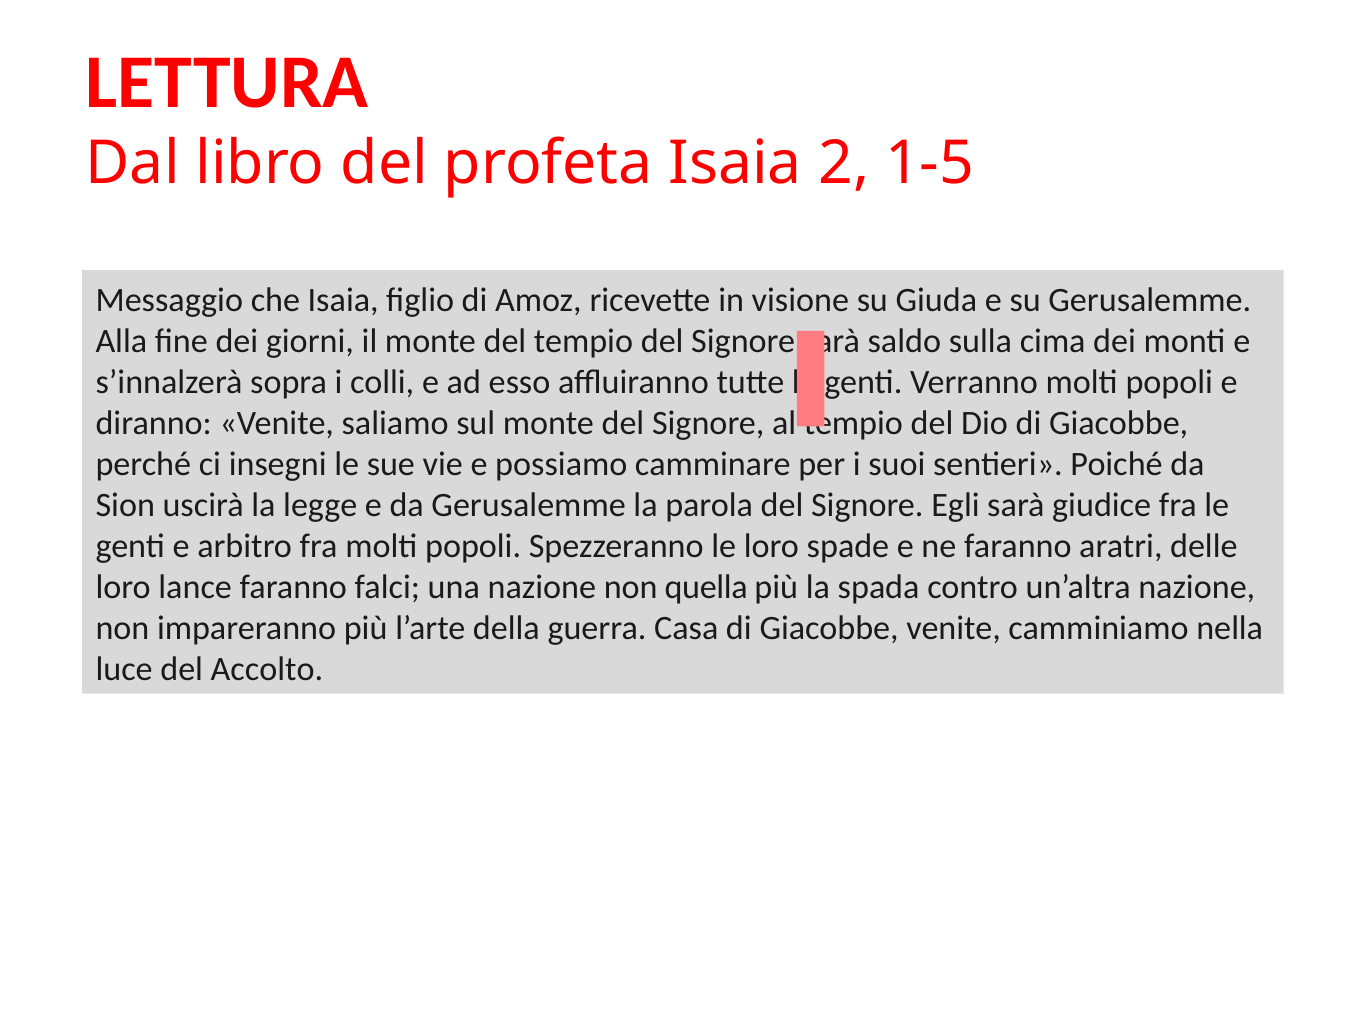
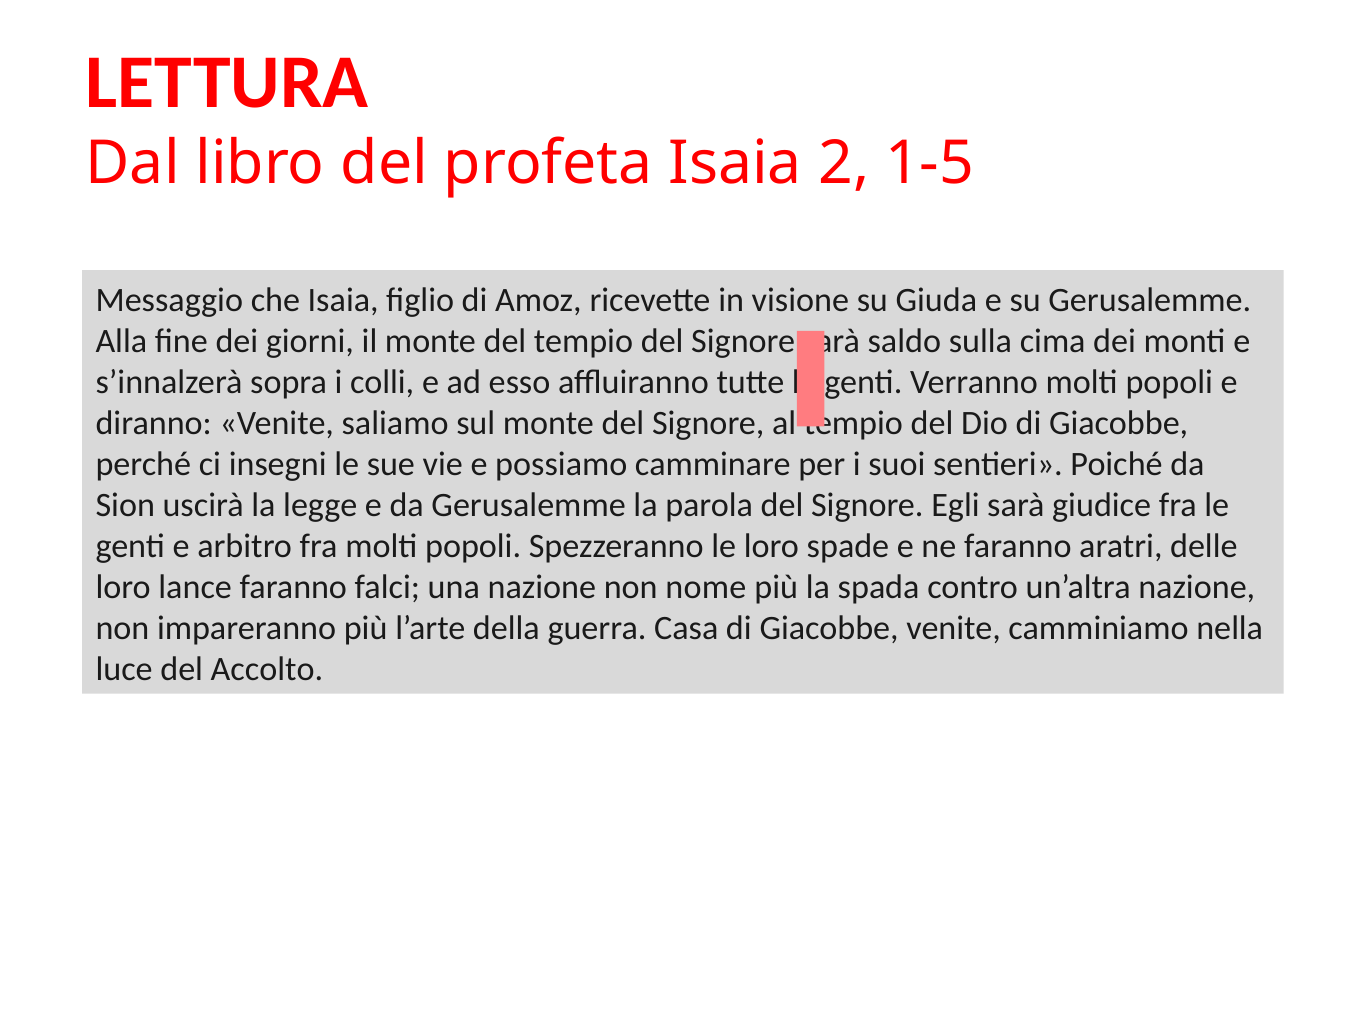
quella: quella -> nome
